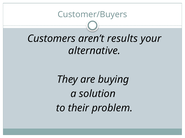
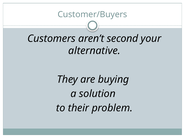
results: results -> second
